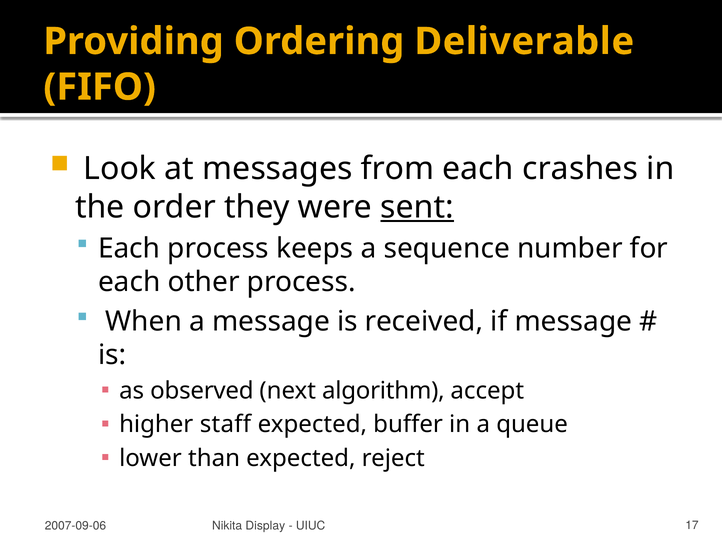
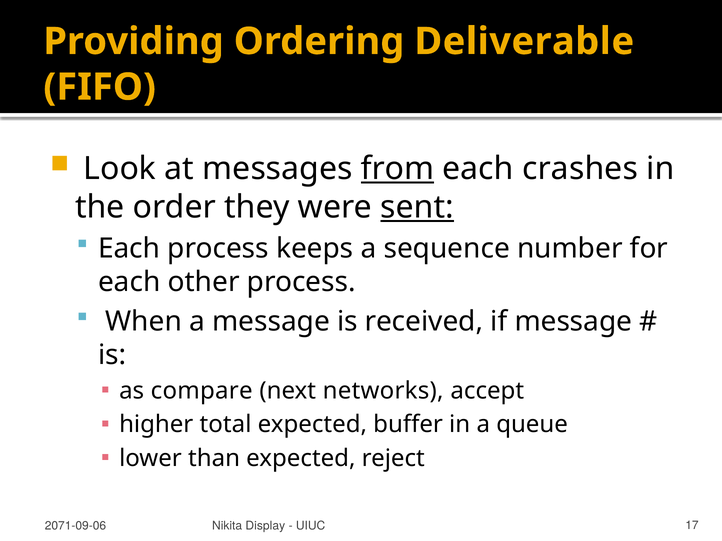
from underline: none -> present
observed: observed -> compare
algorithm: algorithm -> networks
staff: staff -> total
2007-09-06: 2007-09-06 -> 2071-09-06
